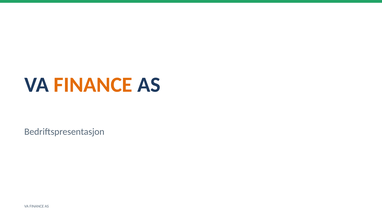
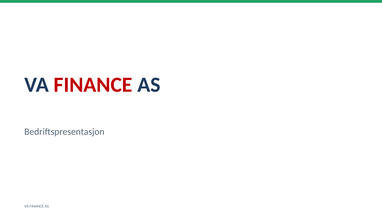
FINANCE at (93, 85) colour: orange -> red
